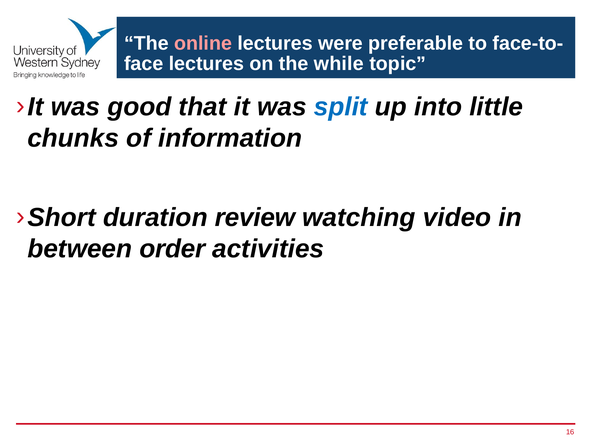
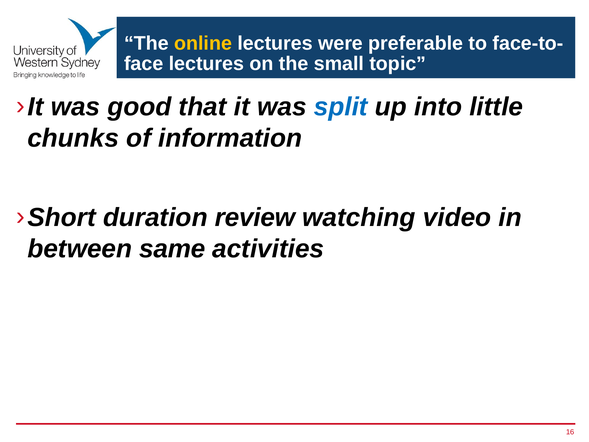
online colour: pink -> yellow
while: while -> small
order: order -> same
